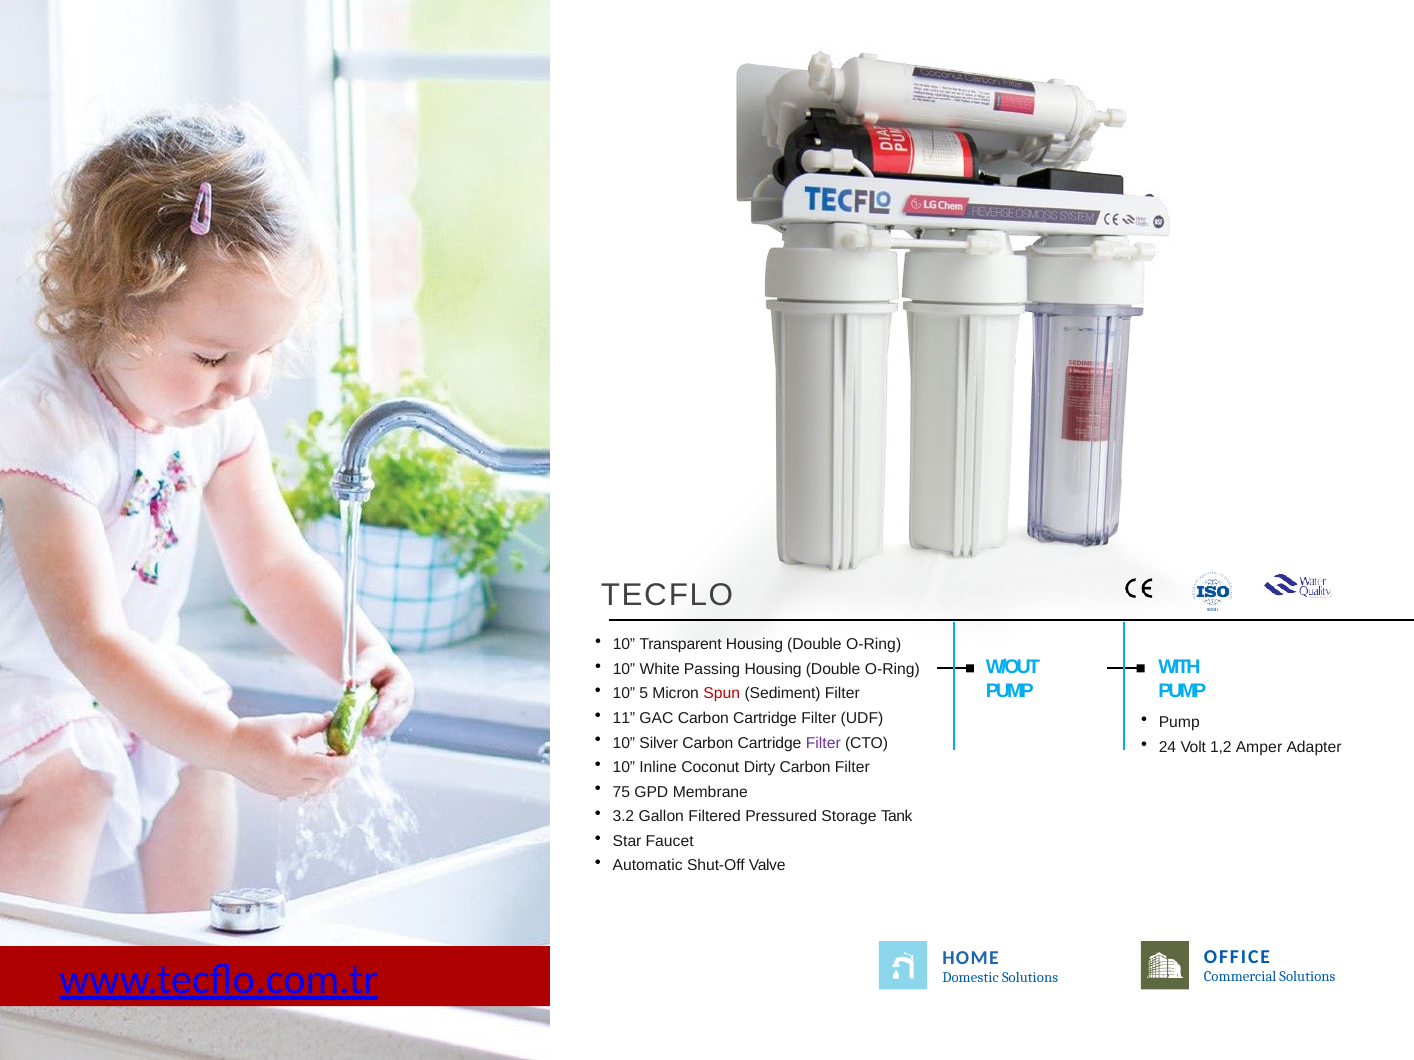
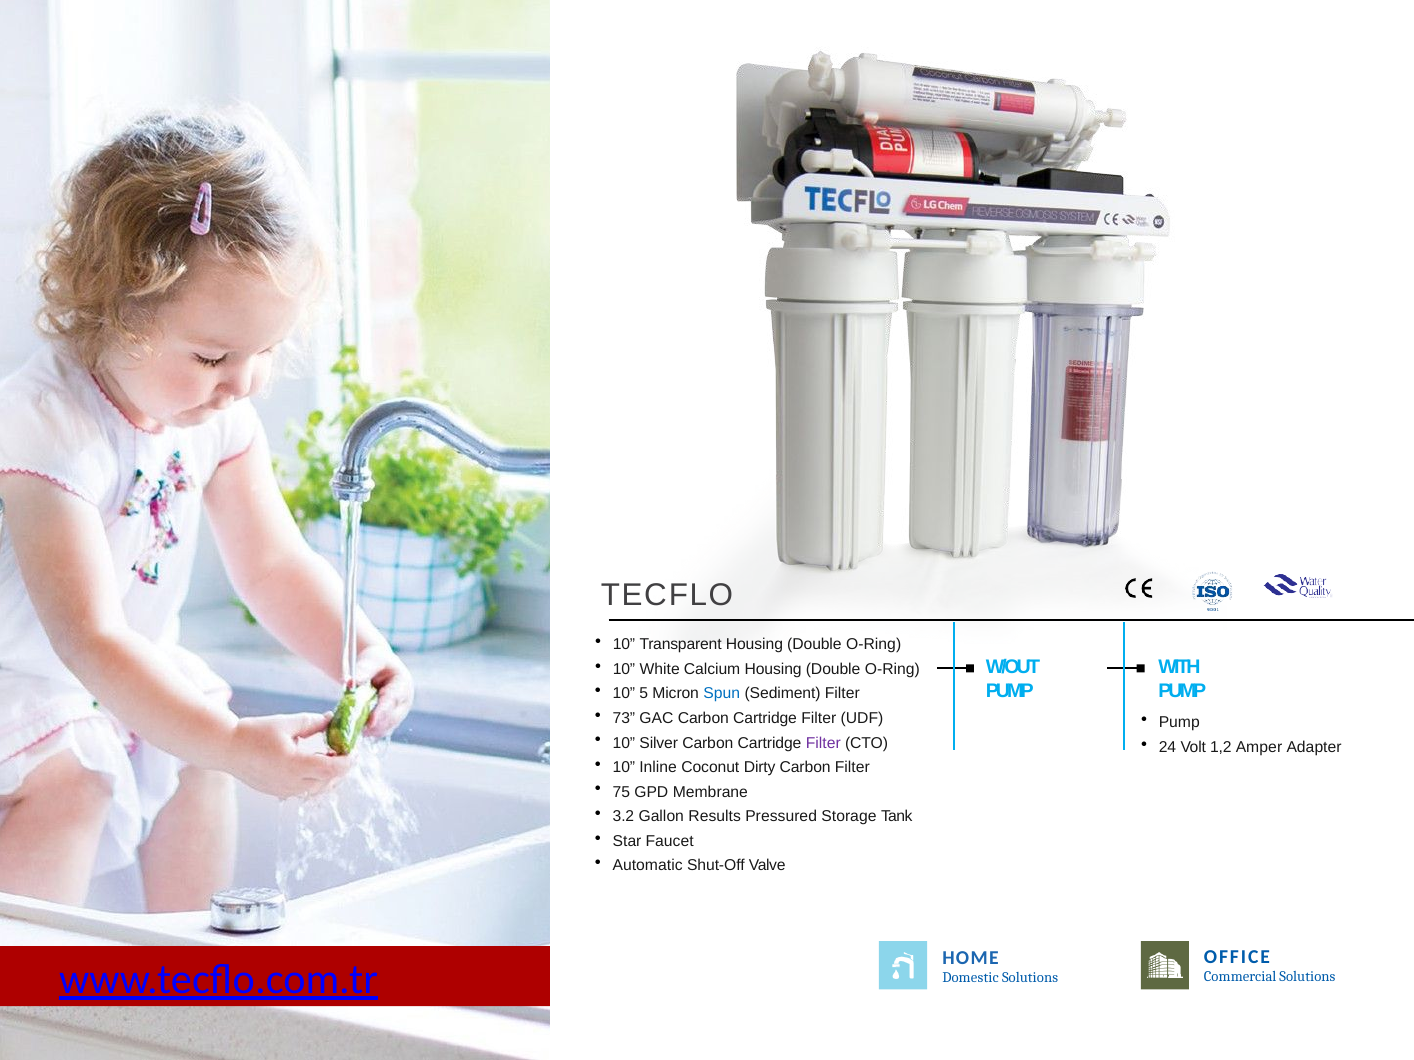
Passing: Passing -> Calcium
Spun colour: red -> blue
11: 11 -> 73
Filtered: Filtered -> Results
